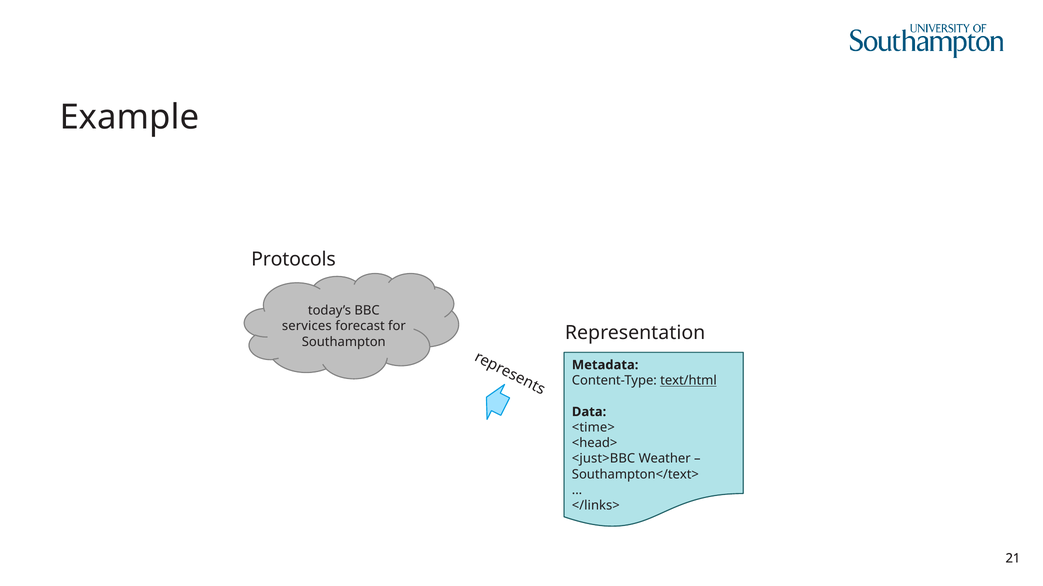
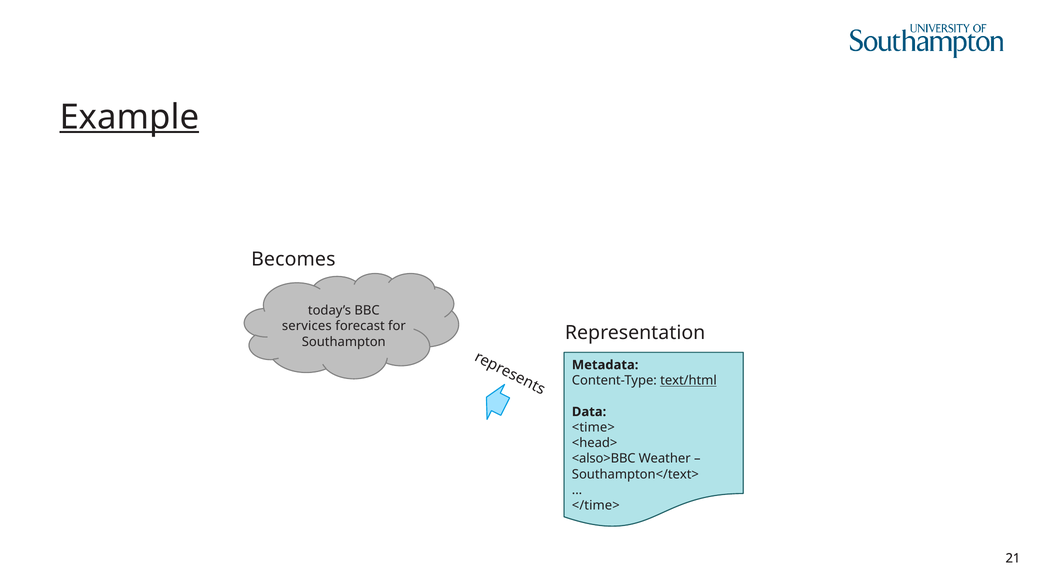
Example underline: none -> present
Protocols: Protocols -> Becomes
<just>BBC: <just>BBC -> <also>BBC
</links>: </links> -> </time>
